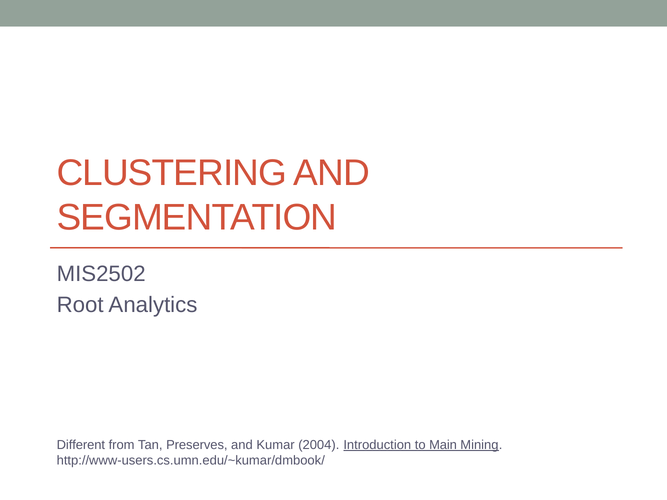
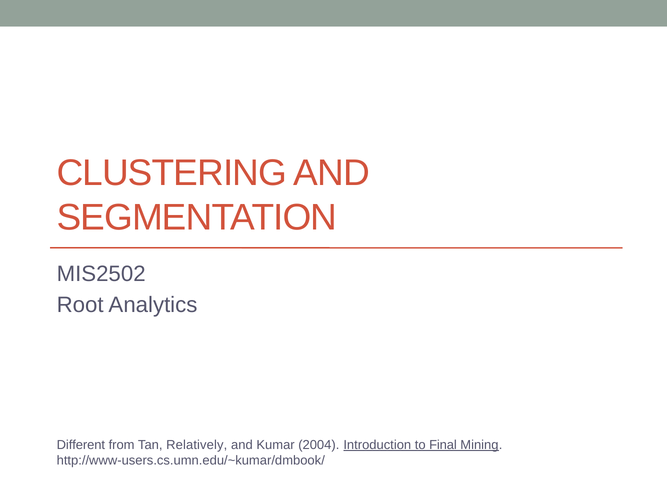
Preserves: Preserves -> Relatively
Main: Main -> Final
